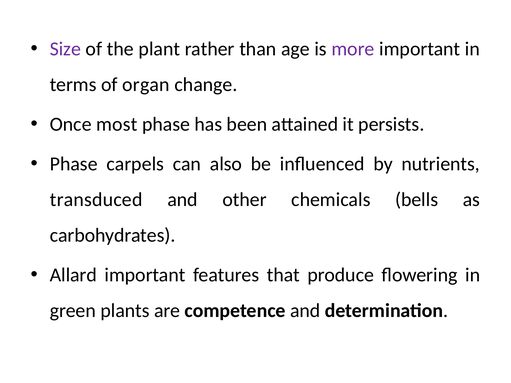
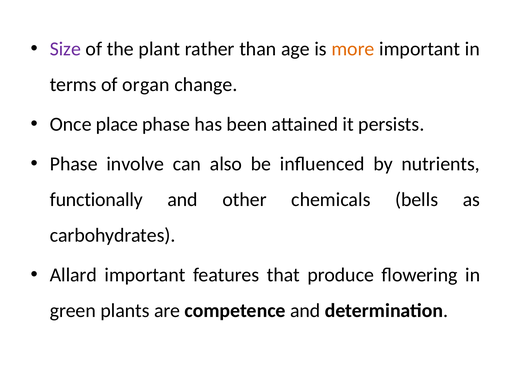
more colour: purple -> orange
most: most -> place
carpels: carpels -> involve
transduced: transduced -> functionally
